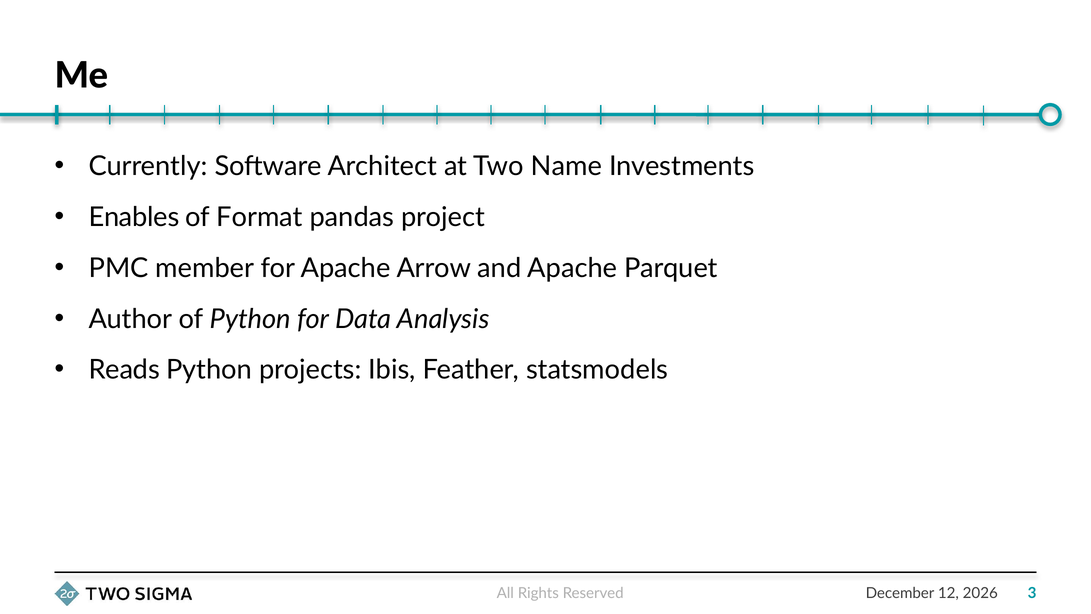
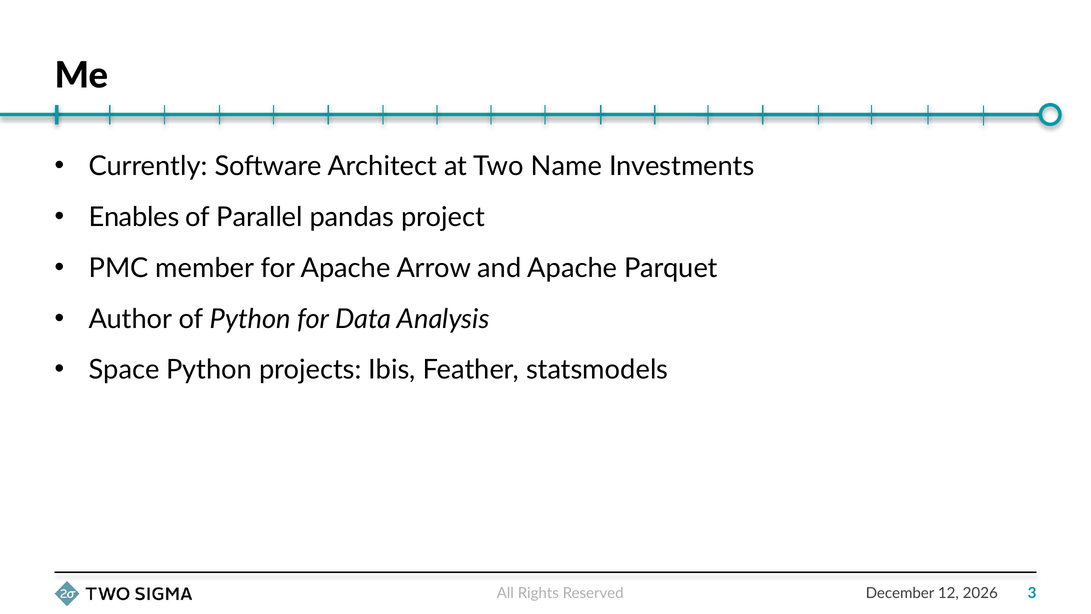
Format: Format -> Parallel
Reads: Reads -> Space
